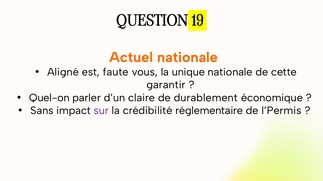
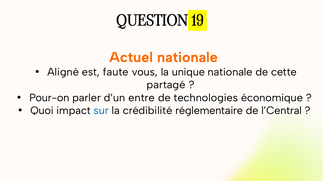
garantir: garantir -> partagé
Quel-on: Quel-on -> Pour-on
claire: claire -> entre
durablement: durablement -> technologies
Sans: Sans -> Quoi
sur colour: purple -> blue
l’Permis: l’Permis -> l’Central
